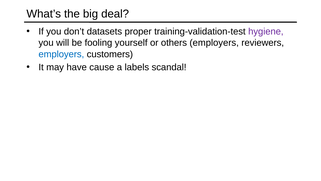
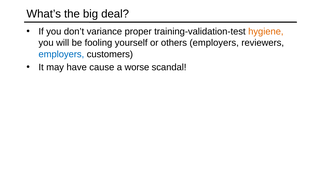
datasets: datasets -> variance
hygiene colour: purple -> orange
labels: labels -> worse
